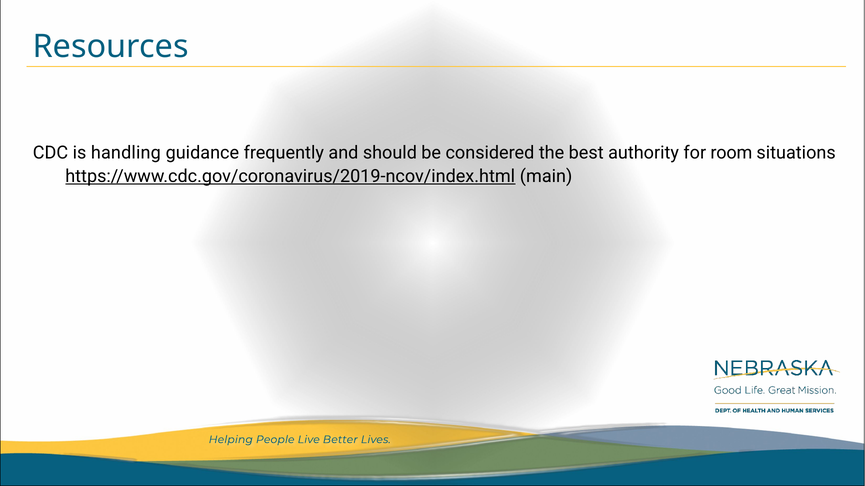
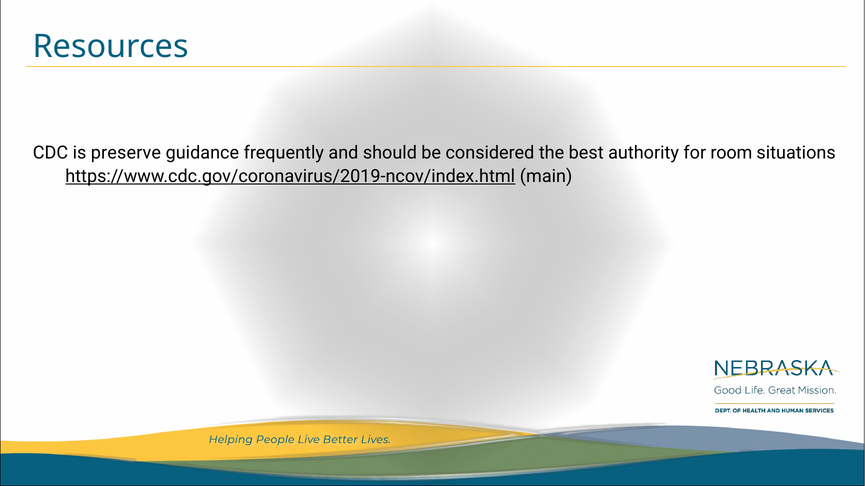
handling: handling -> preserve
